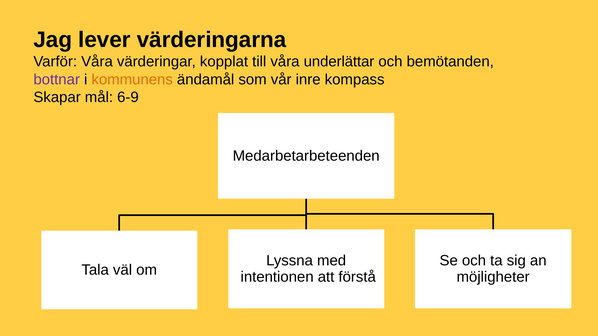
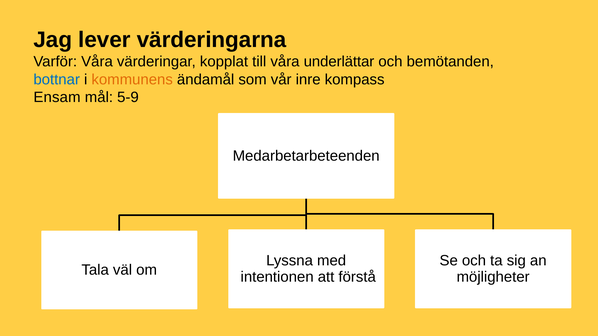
bottnar colour: purple -> blue
Skapar: Skapar -> Ensam
6-9: 6-9 -> 5-9
